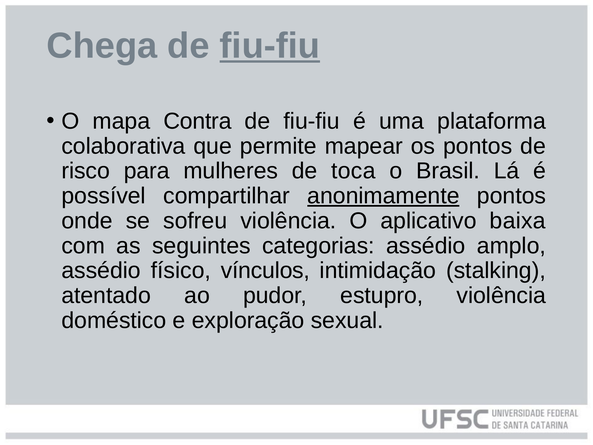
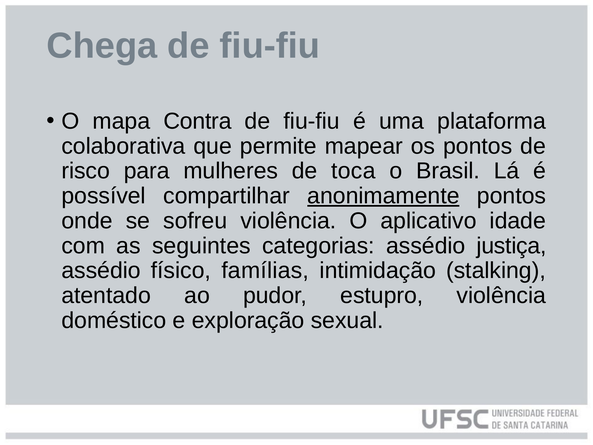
fiu-fiu at (270, 46) underline: present -> none
baixa: baixa -> idade
amplo: amplo -> justiça
vínculos: vínculos -> famílias
